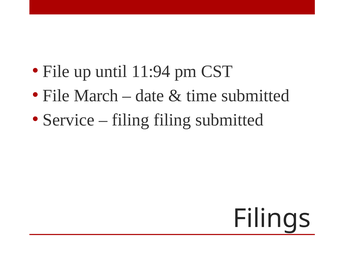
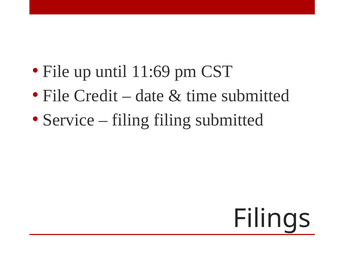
11:94: 11:94 -> 11:69
March: March -> Credit
